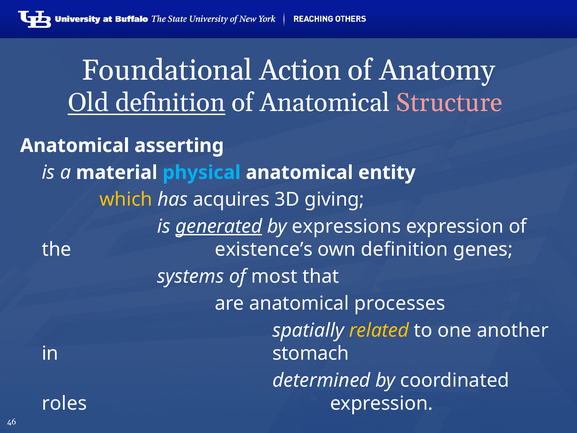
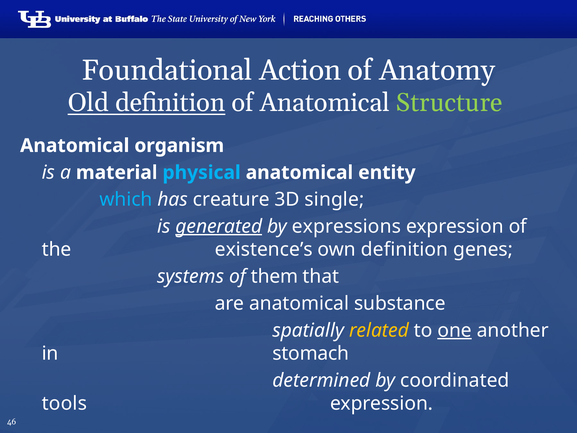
Structure colour: pink -> light green
asserting: asserting -> organism
which colour: yellow -> light blue
acquires: acquires -> creature
giving: giving -> single
most: most -> them
processes: processes -> substance
one underline: none -> present
roles: roles -> tools
